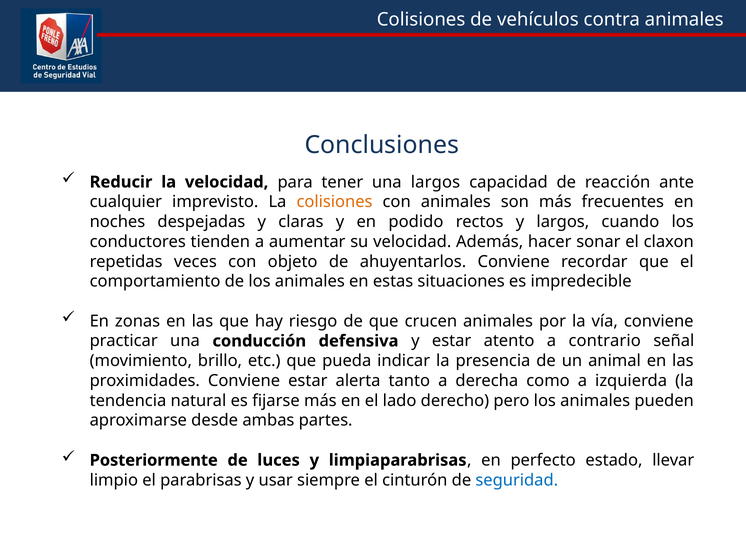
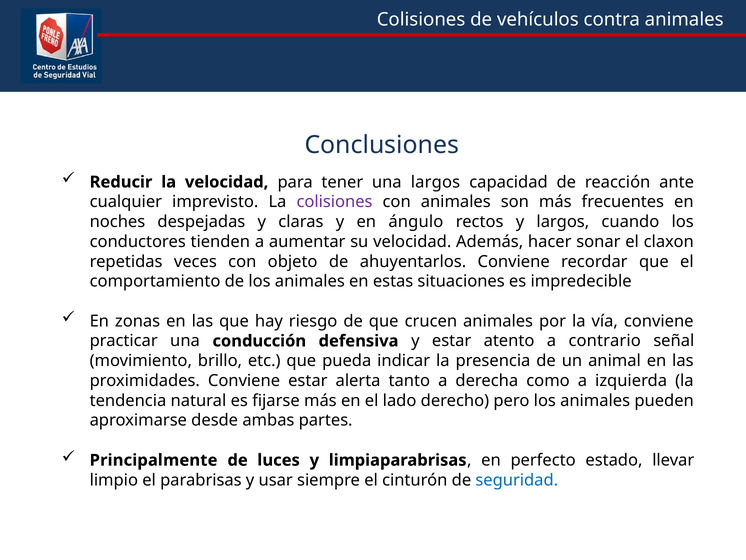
colisiones at (335, 202) colour: orange -> purple
podido: podido -> ángulo
Posteriormente: Posteriormente -> Principalmente
